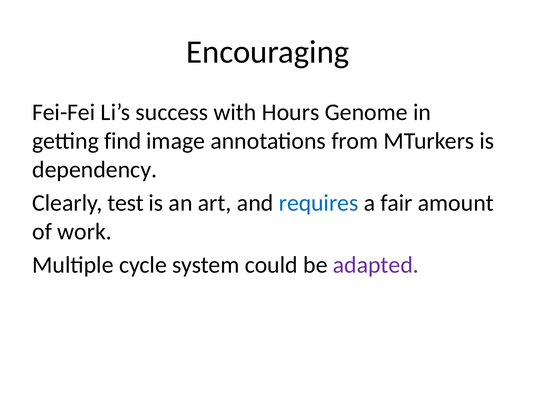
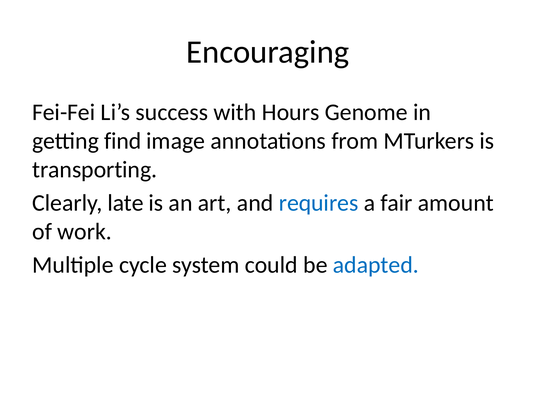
dependency: dependency -> transporting
test: test -> late
adapted colour: purple -> blue
